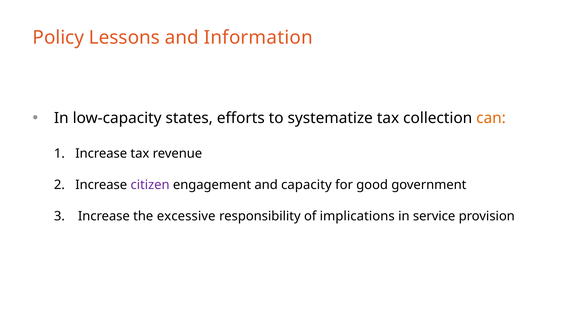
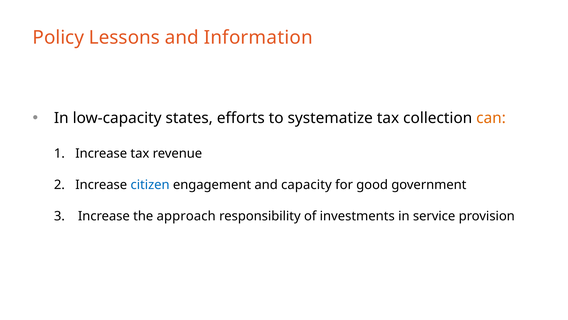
citizen colour: purple -> blue
excessive: excessive -> approach
implications: implications -> investments
